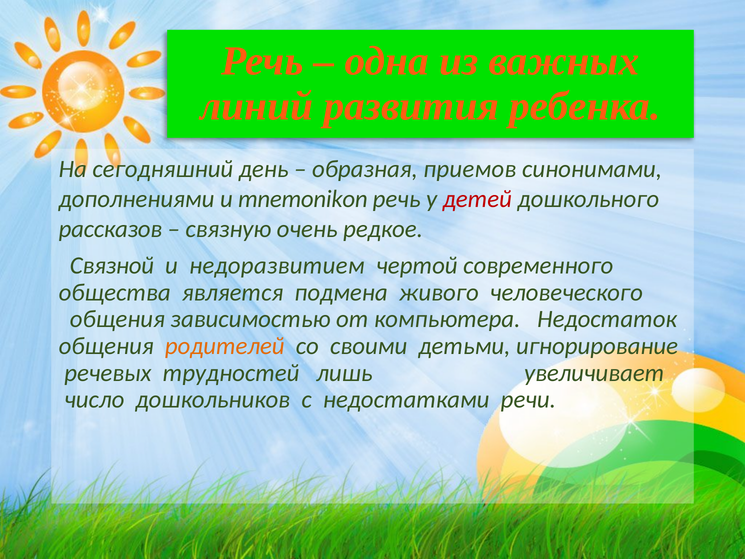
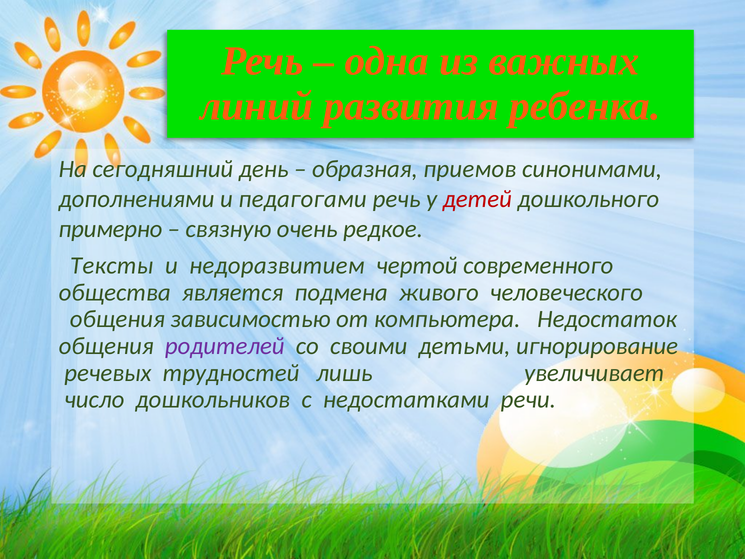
mnemonikon: mnemonikon -> педагогами
рассказов: рассказов -> примерно
Связной: Связной -> Тексты
родителей colour: orange -> purple
